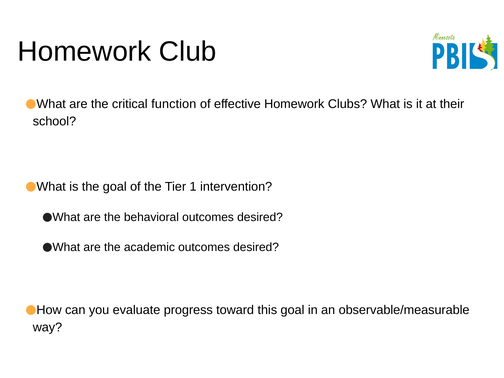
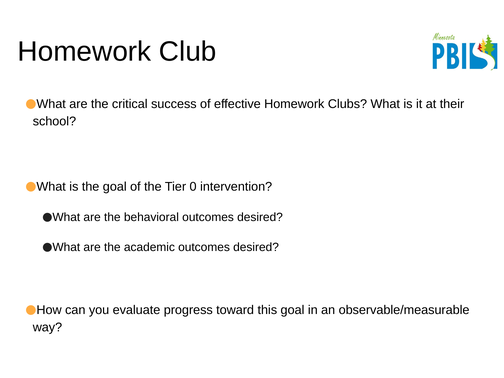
function: function -> success
1: 1 -> 0
